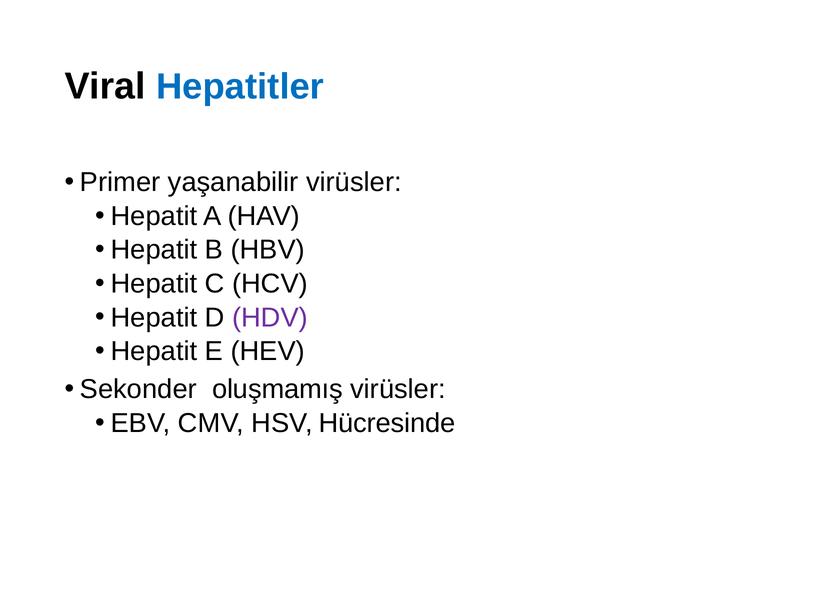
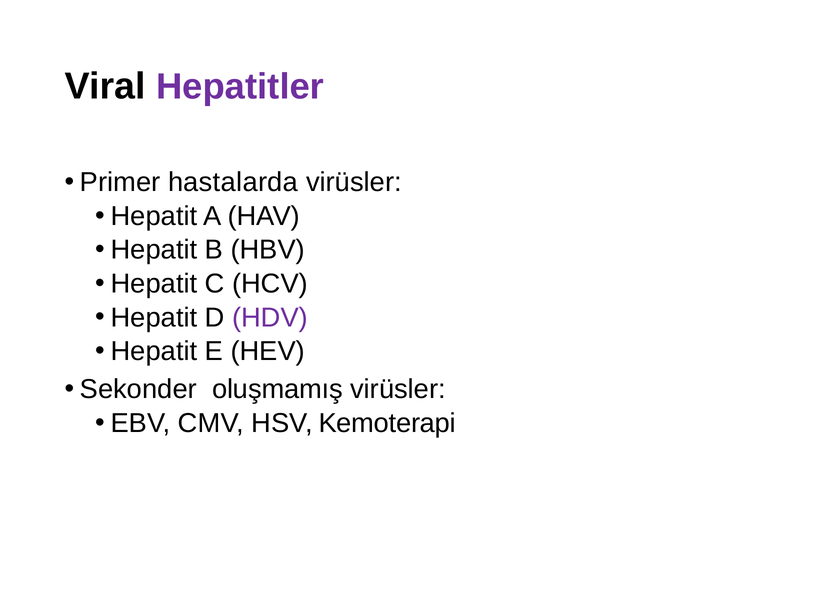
Hepatitler colour: blue -> purple
yaşanabilir: yaşanabilir -> hastalarda
Hücresinde: Hücresinde -> Kemoterapi
